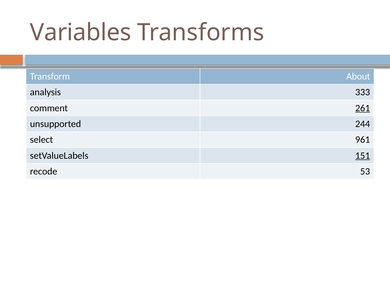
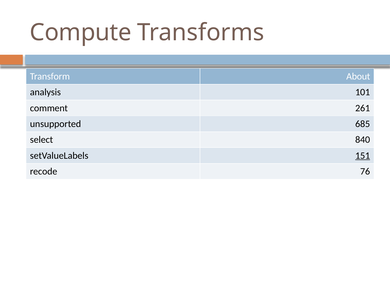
Variables: Variables -> Compute
333: 333 -> 101
261 underline: present -> none
244: 244 -> 685
961: 961 -> 840
53: 53 -> 76
